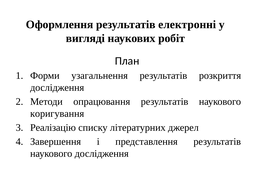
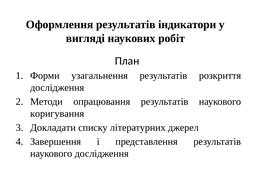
електронні: електронні -> індикатори
Реалізацію: Реалізацію -> Докладати
